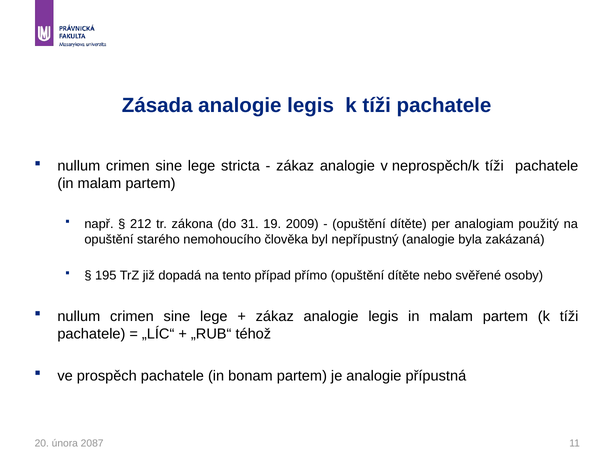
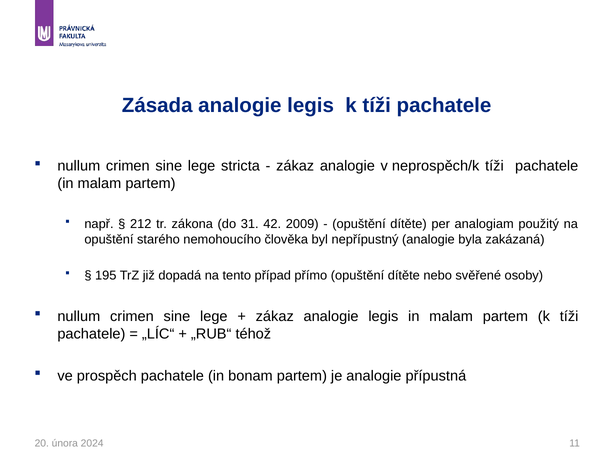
19: 19 -> 42
2087: 2087 -> 2024
